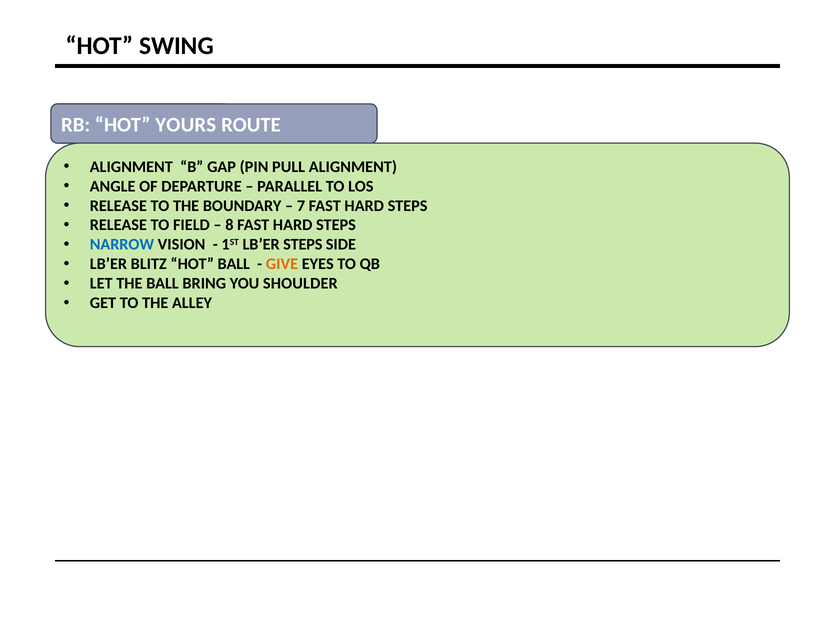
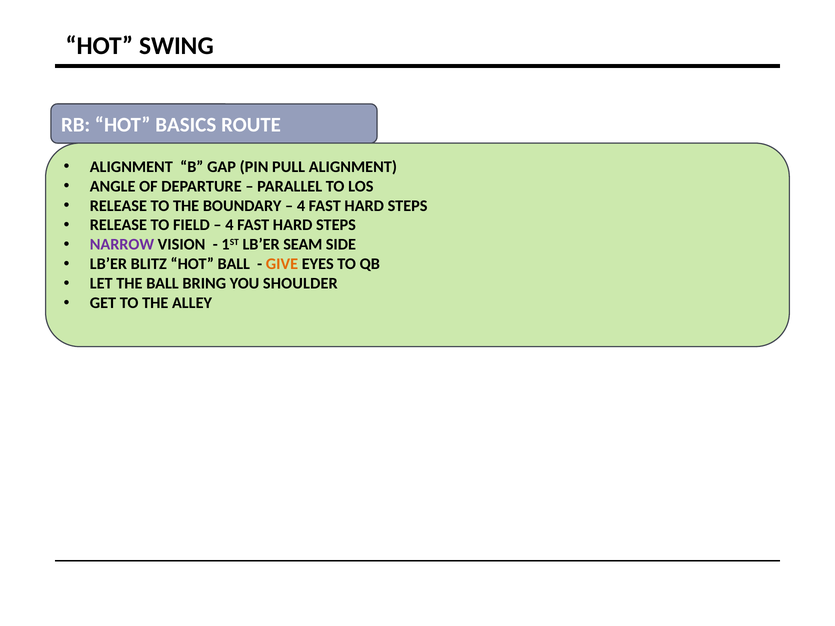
YOURS: YOURS -> BASICS
7 at (301, 206): 7 -> 4
8 at (229, 225): 8 -> 4
NARROW colour: blue -> purple
LB’ER STEPS: STEPS -> SEAM
